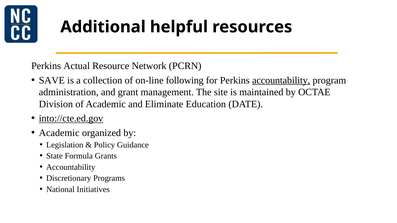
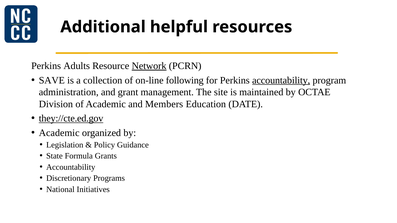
Actual: Actual -> Adults
Network underline: none -> present
Eliminate: Eliminate -> Members
into://cte.ed.gov: into://cte.ed.gov -> they://cte.ed.gov
